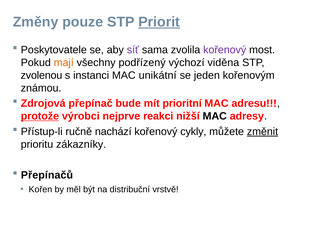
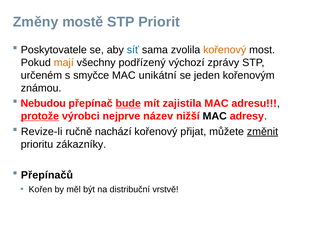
pouze: pouze -> mostě
Priorit underline: present -> none
síť colour: purple -> blue
kořenový at (225, 50) colour: purple -> orange
viděna: viděna -> zprávy
zvolenou: zvolenou -> určeném
instanci: instanci -> smyčce
Zdrojová: Zdrojová -> Nebudou
bude underline: none -> present
prioritní: prioritní -> zajistila
reakci: reakci -> název
Přístup-li: Přístup-li -> Revize-li
cykly: cykly -> přijat
